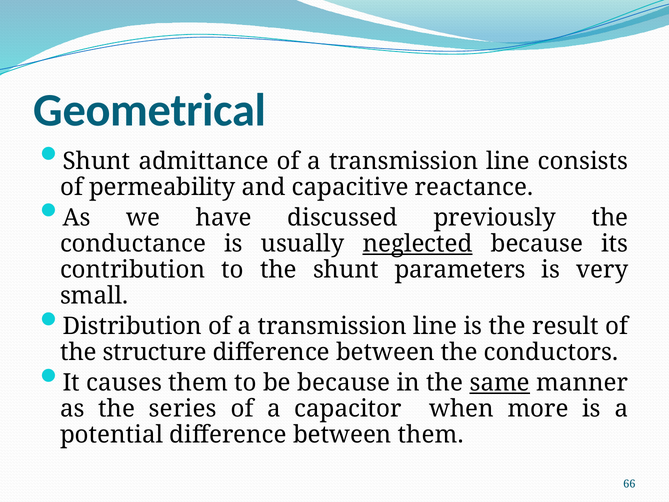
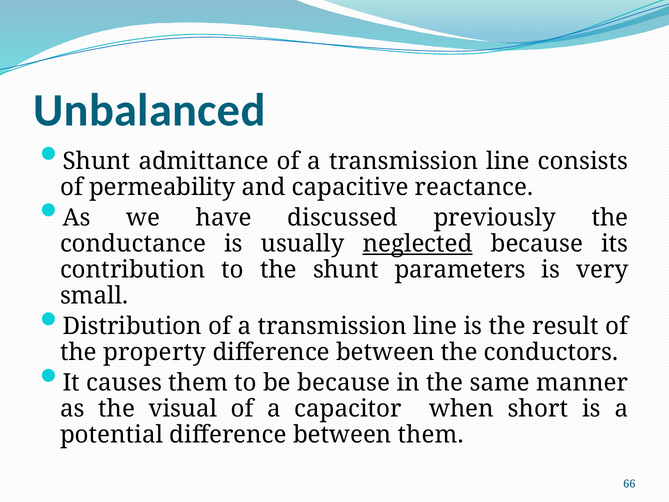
Geometrical: Geometrical -> Unbalanced
structure: structure -> property
same underline: present -> none
series: series -> visual
more: more -> short
